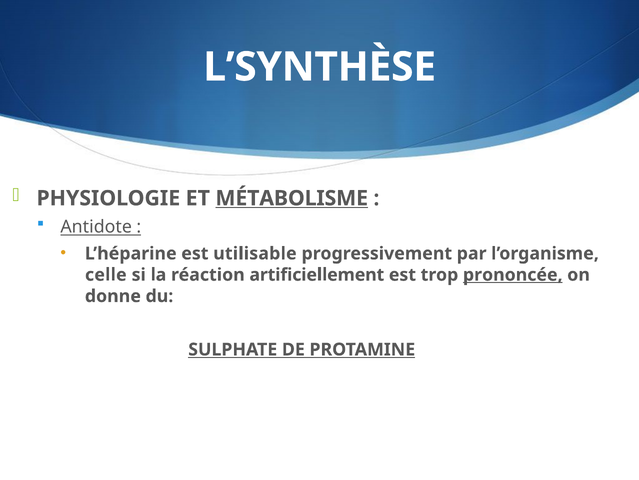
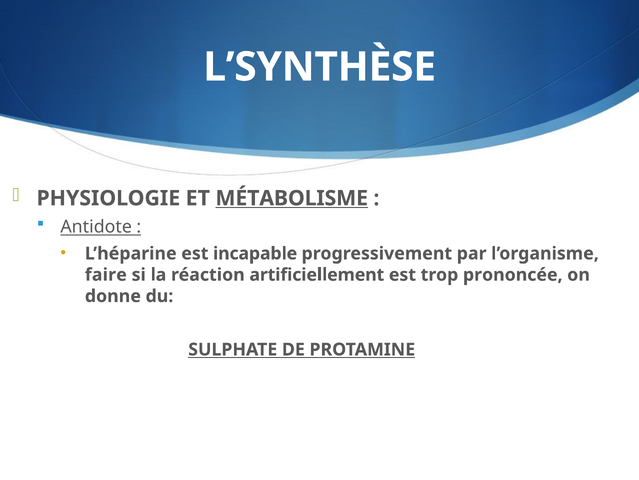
utilisable: utilisable -> incapable
celle: celle -> faire
prononcée underline: present -> none
